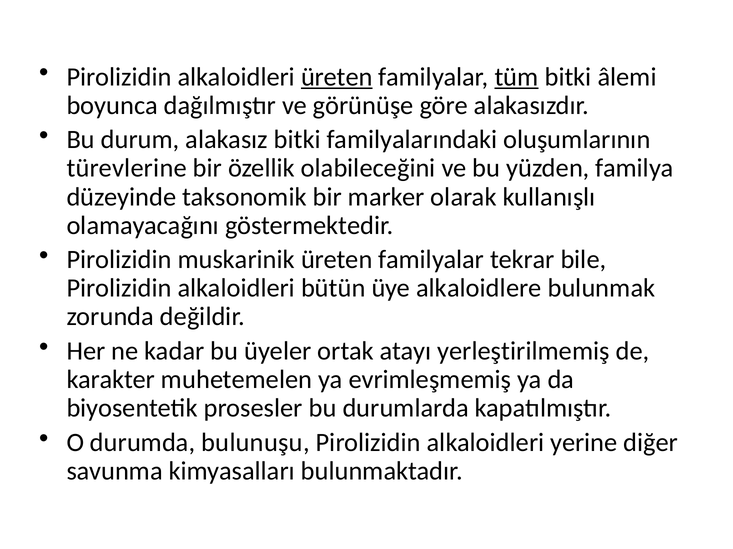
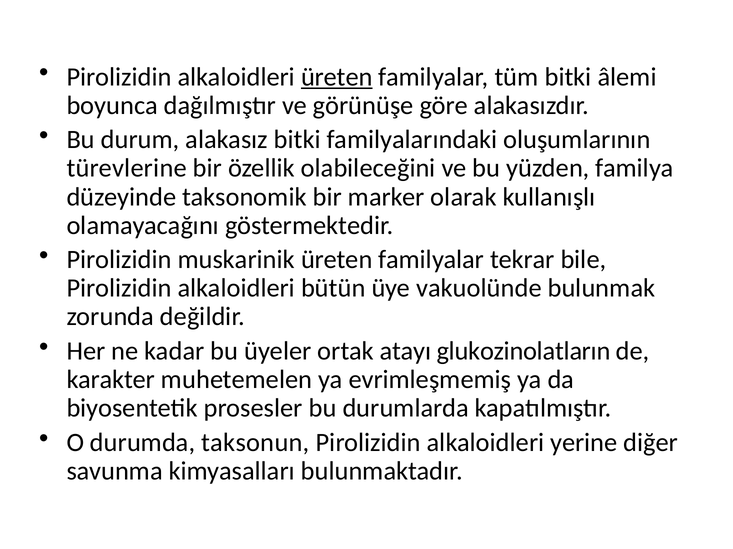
tüm underline: present -> none
alkaloidlere: alkaloidlere -> vakuolünde
yerleştirilmemiş: yerleştirilmemiş -> glukozinolatların
bulunuşu: bulunuşu -> taksonun
